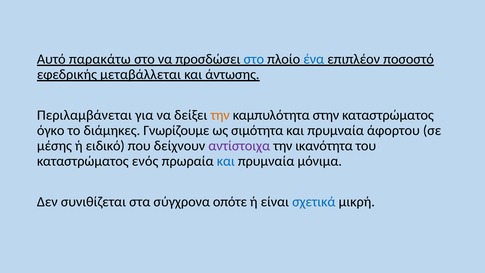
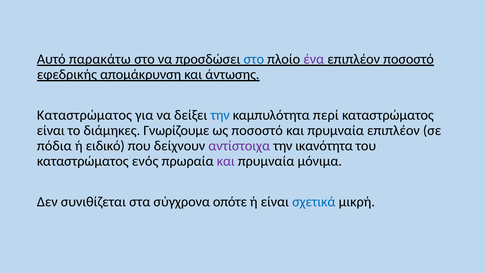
ένα colour: blue -> purple
μεταβάλλεται: μεταβάλλεται -> απομάκρυνση
Περιλαμβάνεται at (84, 115): Περιλαμβάνεται -> Καταστρώματος
την at (220, 115) colour: orange -> blue
στην: στην -> περί
όγκο at (51, 130): όγκο -> είναι
ως σιμότητα: σιμότητα -> ποσοστό
πρυμναία άφορτου: άφορτου -> επιπλέον
μέσης: μέσης -> πόδια
και at (226, 161) colour: blue -> purple
